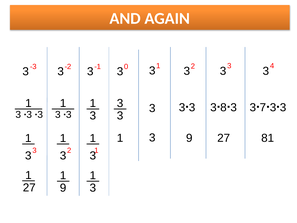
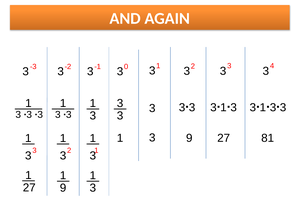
8 at (224, 107): 8 -> 1
7 at (263, 107): 7 -> 1
